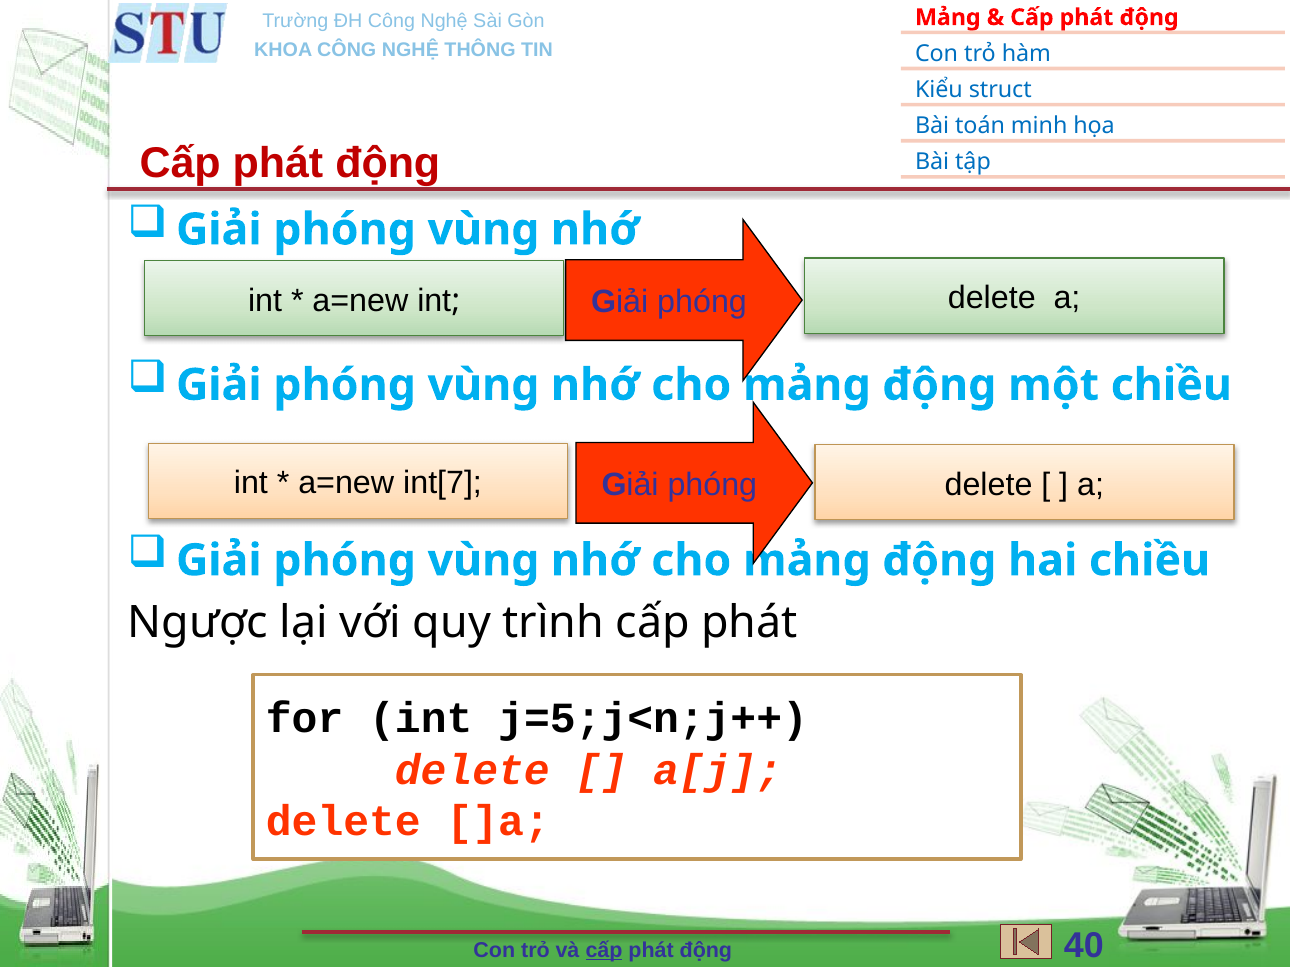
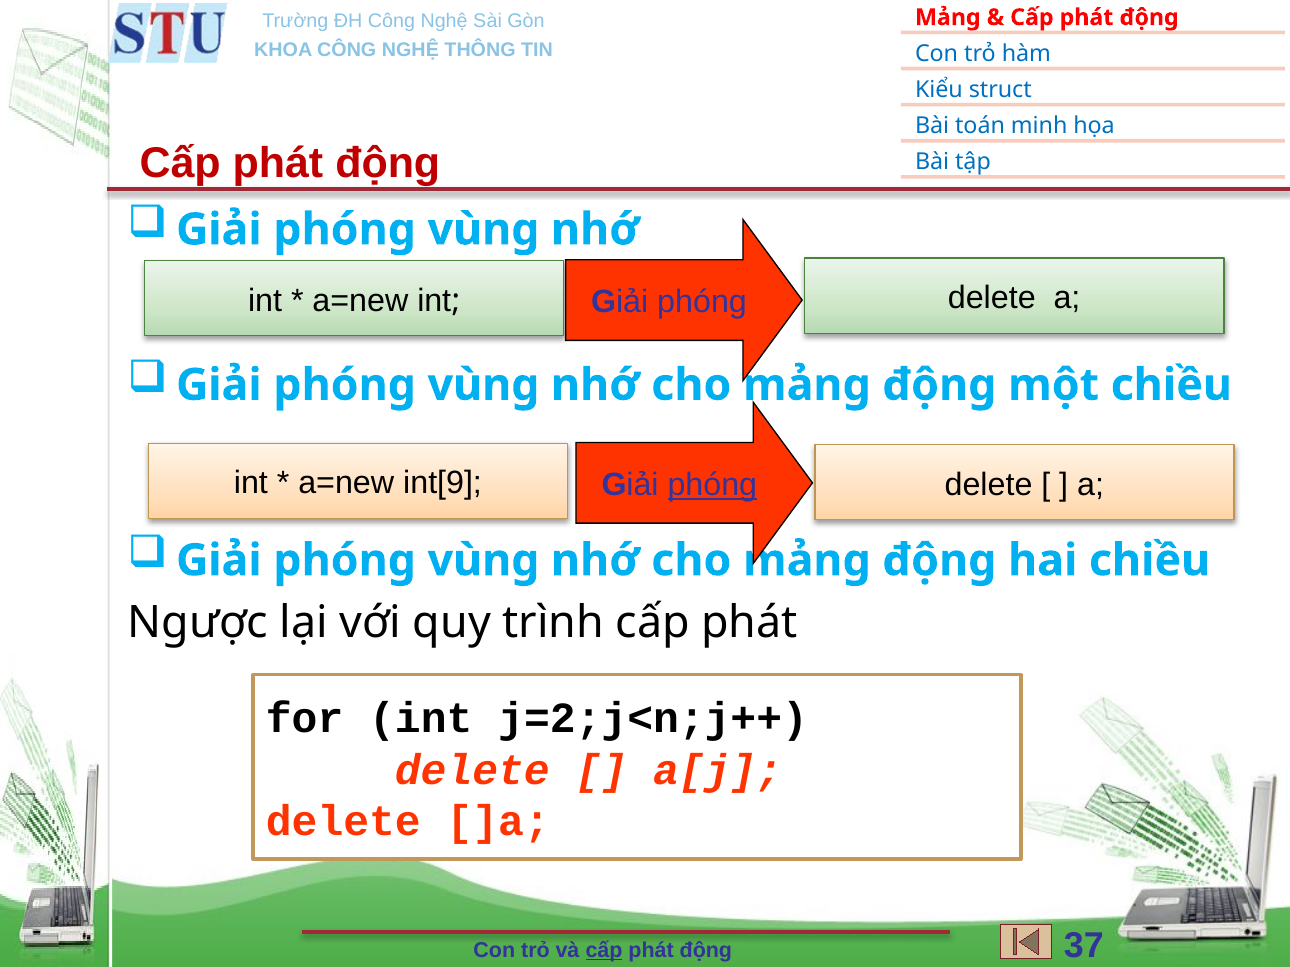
int[7: int[7 -> int[9
phóng at (712, 485) underline: none -> present
j=5;j<n;j++: j=5;j<n;j++ -> j=2;j<n;j++
40: 40 -> 37
